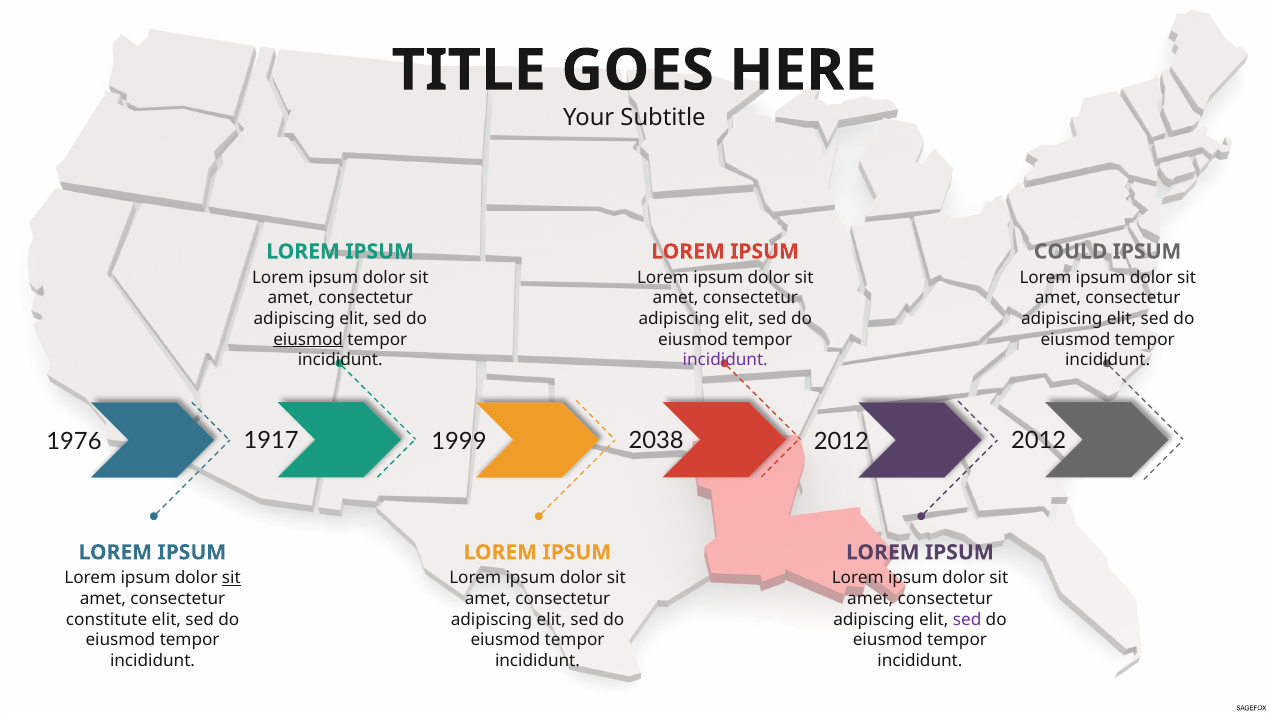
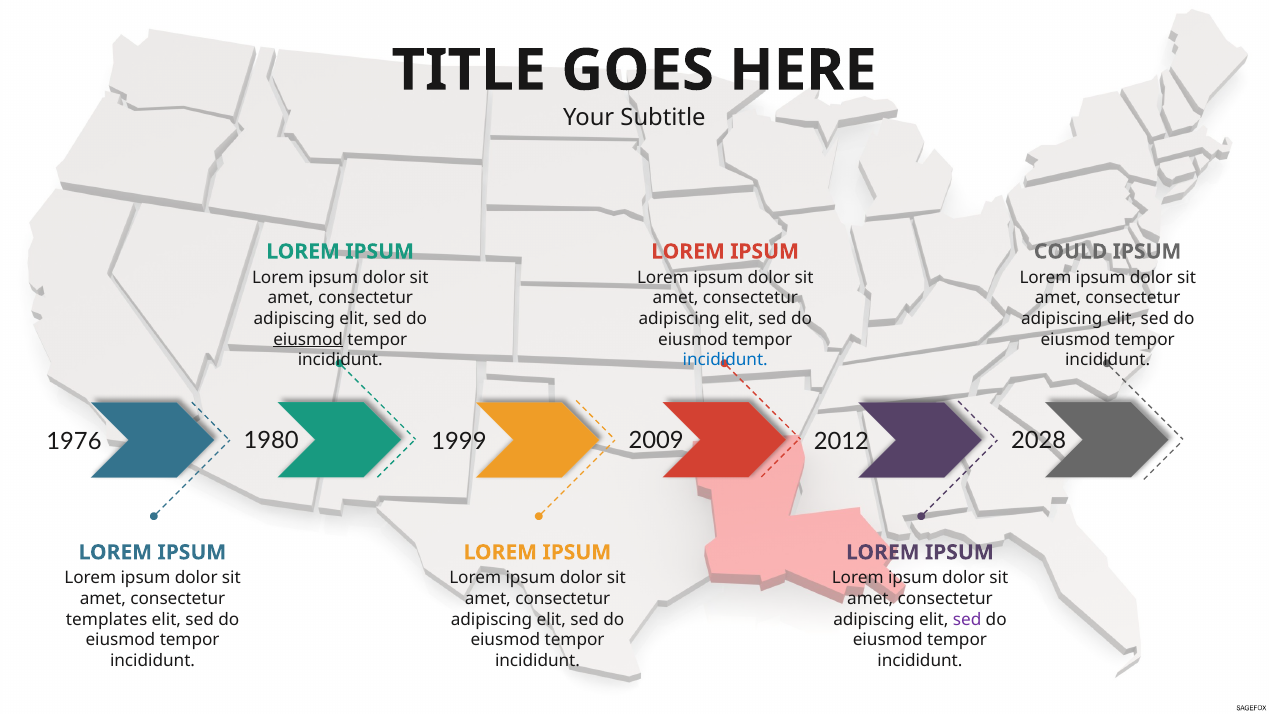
incididunt at (725, 360) colour: purple -> blue
1917: 1917 -> 1980
2038: 2038 -> 2009
2012 2012: 2012 -> 2028
sit at (231, 578) underline: present -> none
constitute: constitute -> templates
